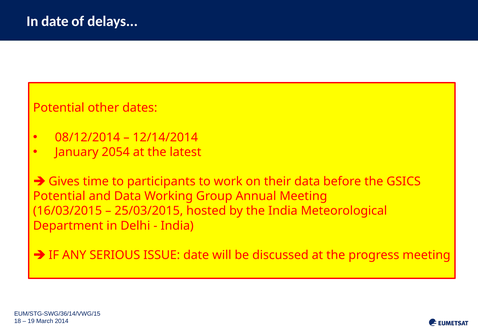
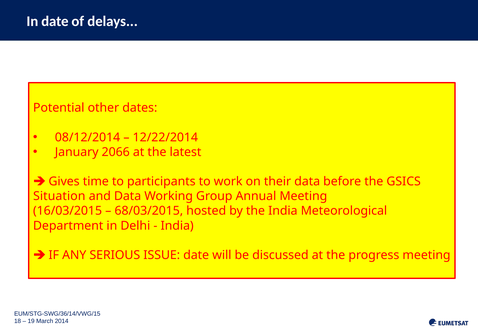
12/14/2014: 12/14/2014 -> 12/22/2014
2054: 2054 -> 2066
Potential at (59, 196): Potential -> Situation
25/03/2015: 25/03/2015 -> 68/03/2015
